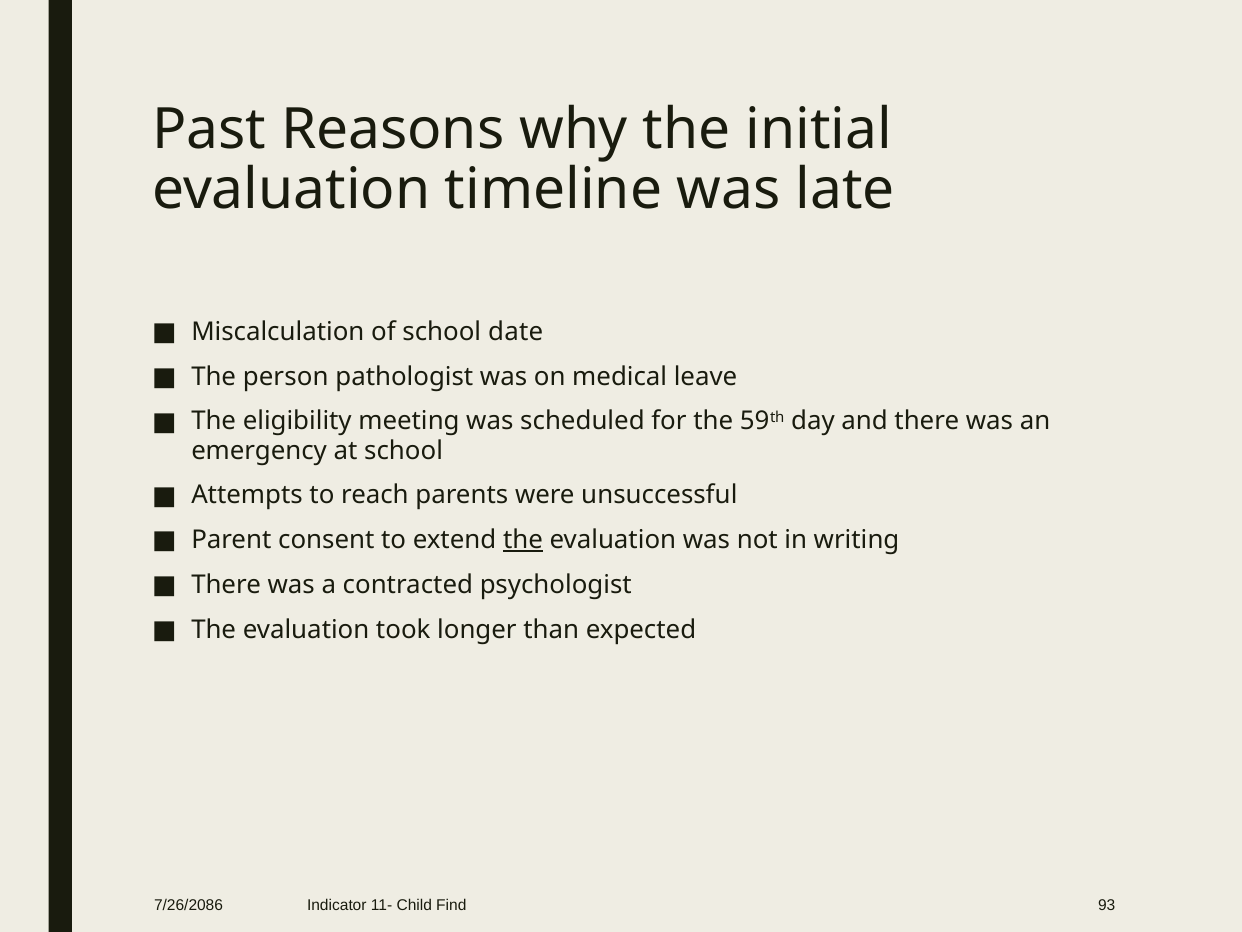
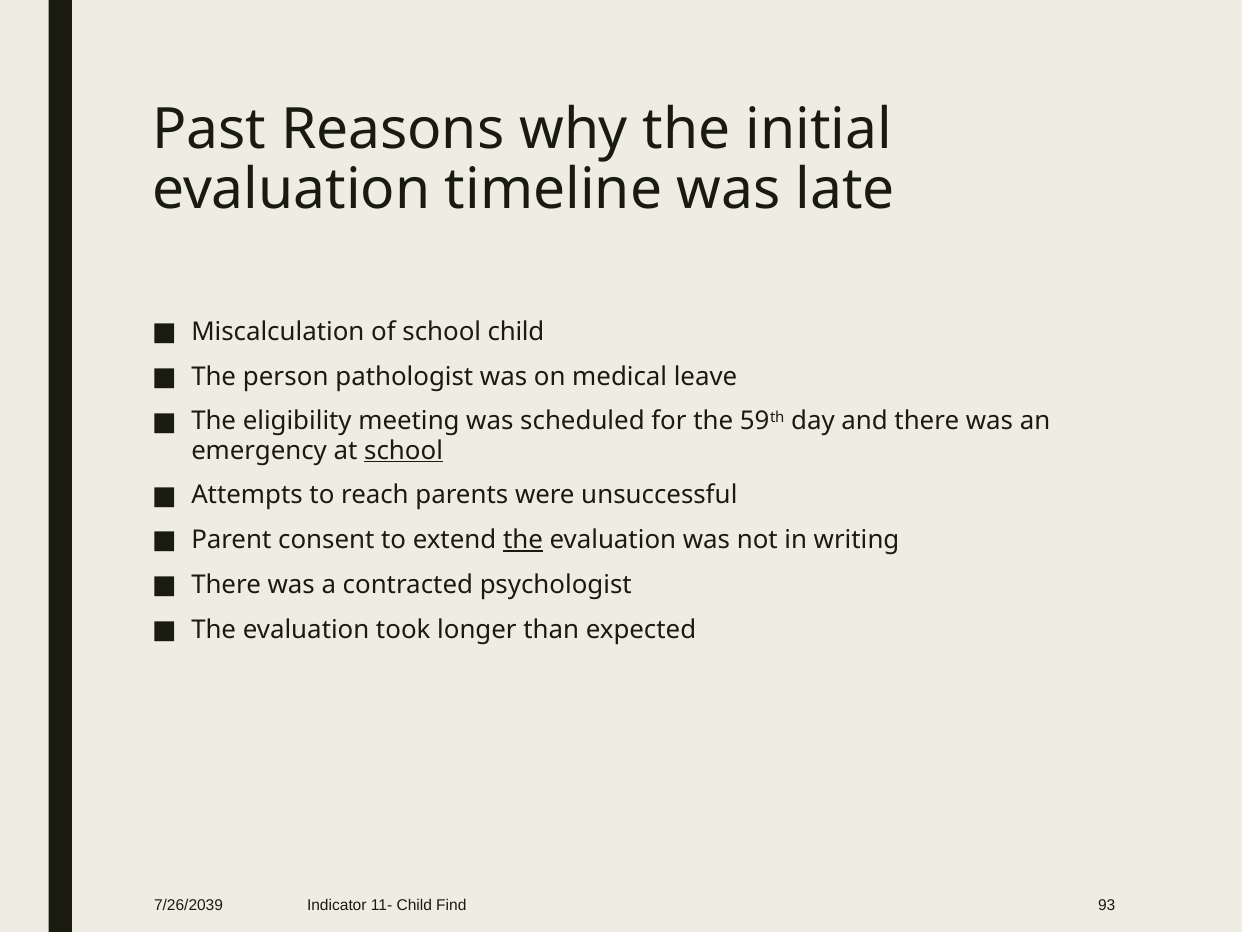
school date: date -> child
school at (404, 450) underline: none -> present
7/26/2086: 7/26/2086 -> 7/26/2039
